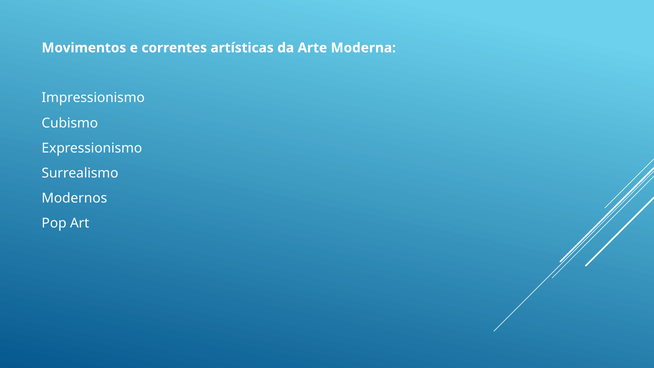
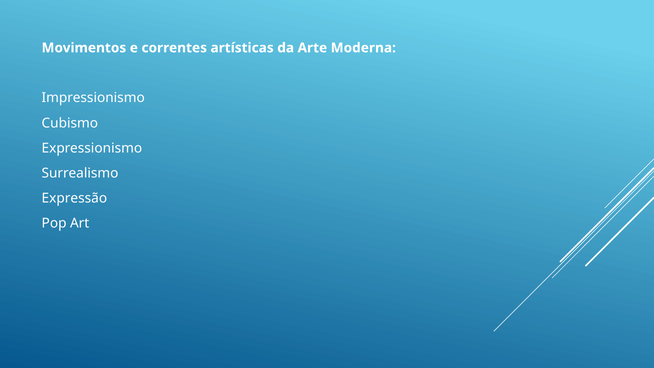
Modernos: Modernos -> Expressão
